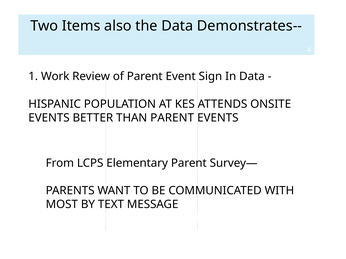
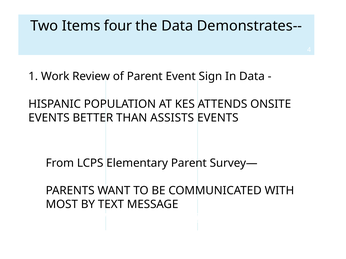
also: also -> four
THAN PARENT: PARENT -> ASSISTS
